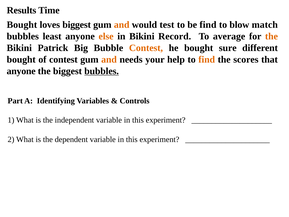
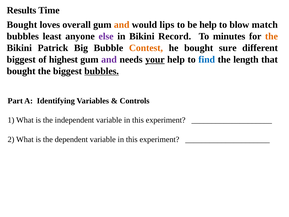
loves biggest: biggest -> overall
test: test -> lips
be find: find -> help
else colour: orange -> purple
average: average -> minutes
bought at (21, 59): bought -> biggest
of contest: contest -> highest
and at (109, 59) colour: orange -> purple
your underline: none -> present
find at (207, 59) colour: orange -> blue
scores: scores -> length
anyone at (21, 71): anyone -> bought
